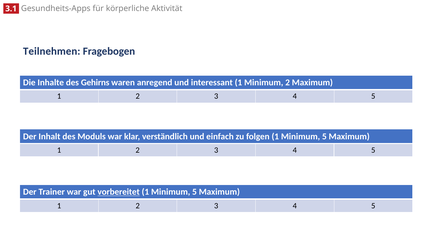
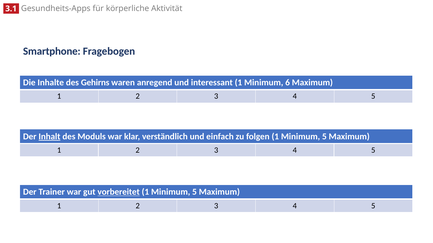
Teilnehmen: Teilnehmen -> Smartphone
Minimum 2: 2 -> 6
Inhalt underline: none -> present
